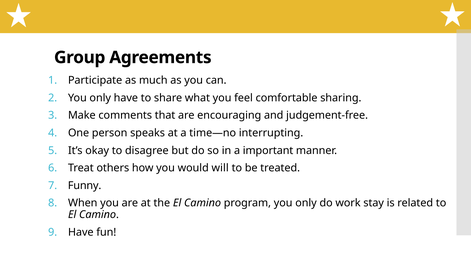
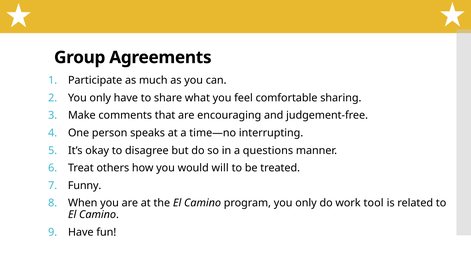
important: important -> questions
stay: stay -> tool
